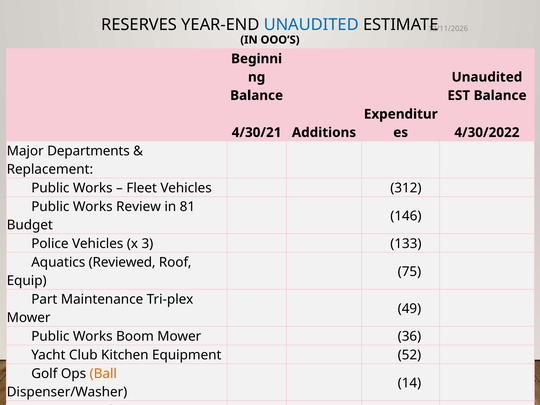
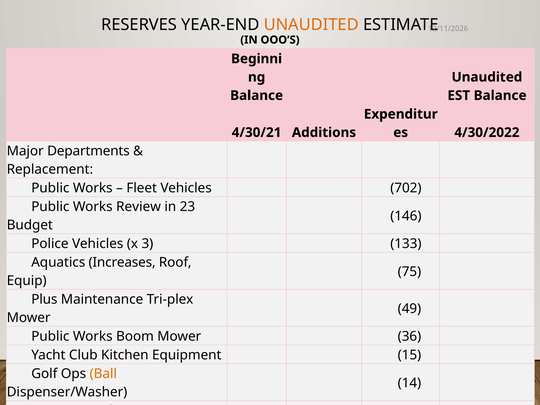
UNAUDITED at (311, 25) colour: blue -> orange
312: 312 -> 702
81: 81 -> 23
Reviewed: Reviewed -> Increases
Part: Part -> Plus
52: 52 -> 15
